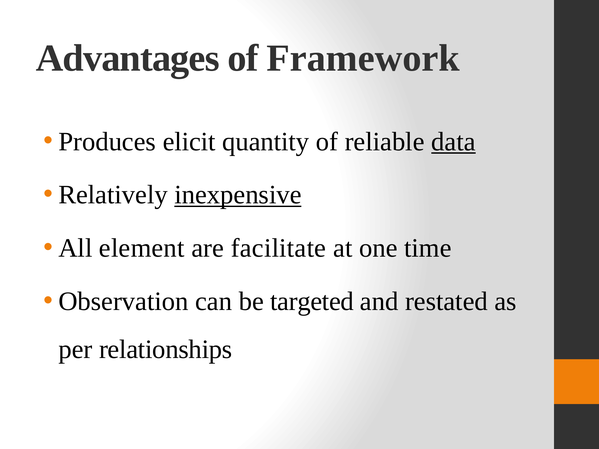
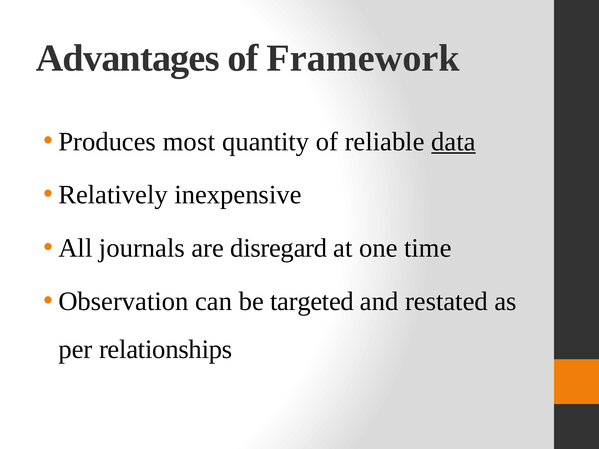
elicit: elicit -> most
inexpensive underline: present -> none
element: element -> journals
facilitate: facilitate -> disregard
